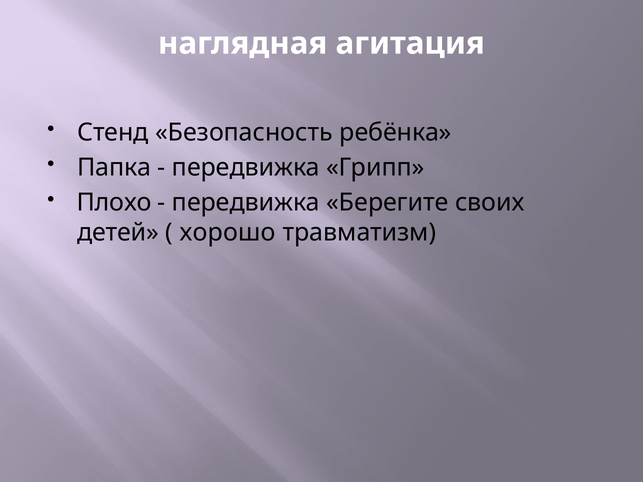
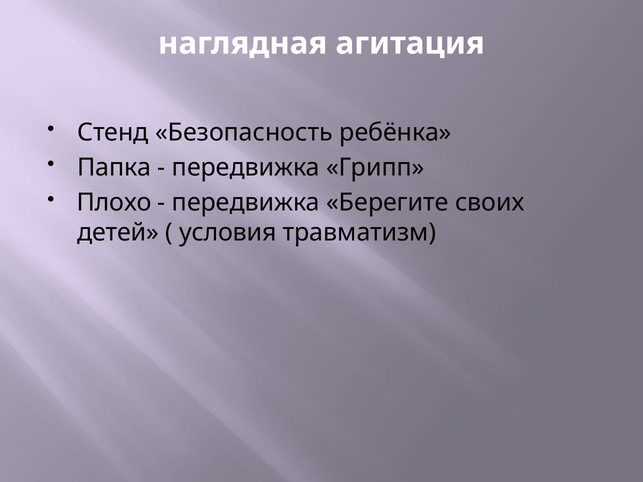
хорошо: хорошо -> условия
